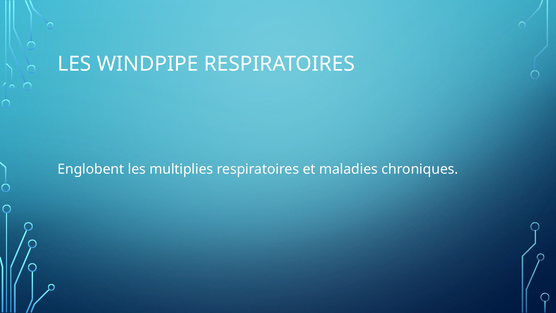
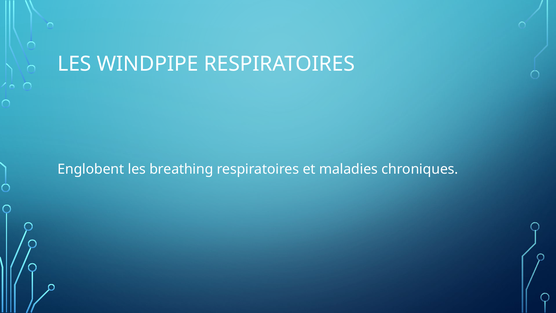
multiplies: multiplies -> breathing
